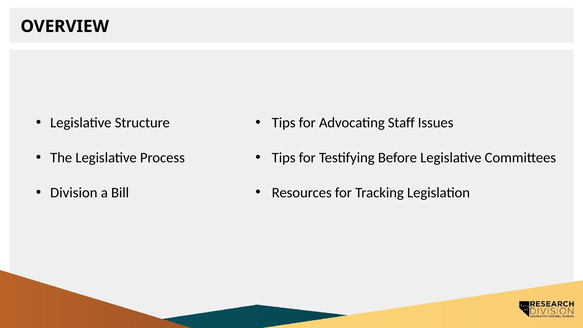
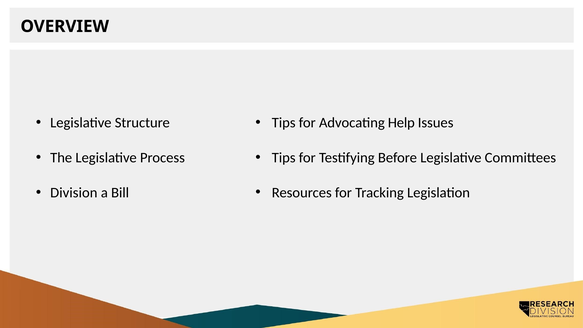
Staff: Staff -> Help
